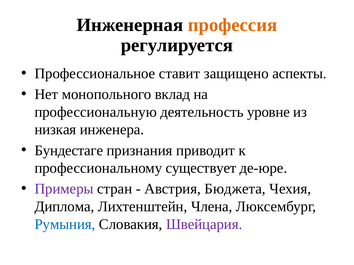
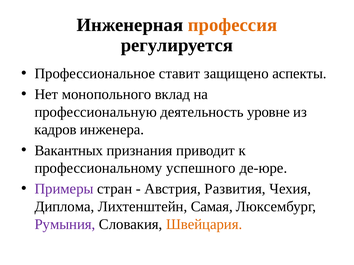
низкая: низкая -> кадров
Бундестаге: Бундестаге -> Вакантных
существует: существует -> успешного
Бюджета: Бюджета -> Развития
Члена: Члена -> Самая
Румыния colour: blue -> purple
Швейцария colour: purple -> orange
